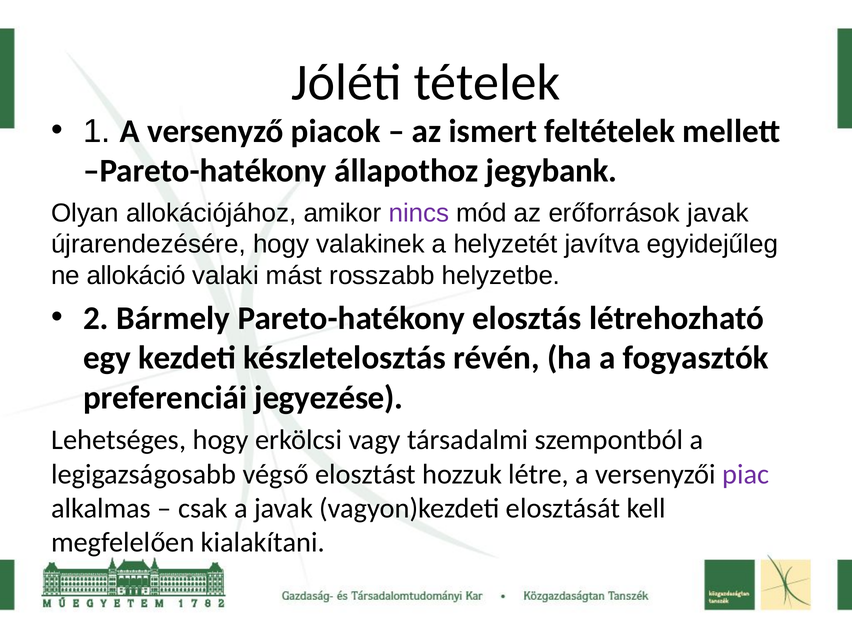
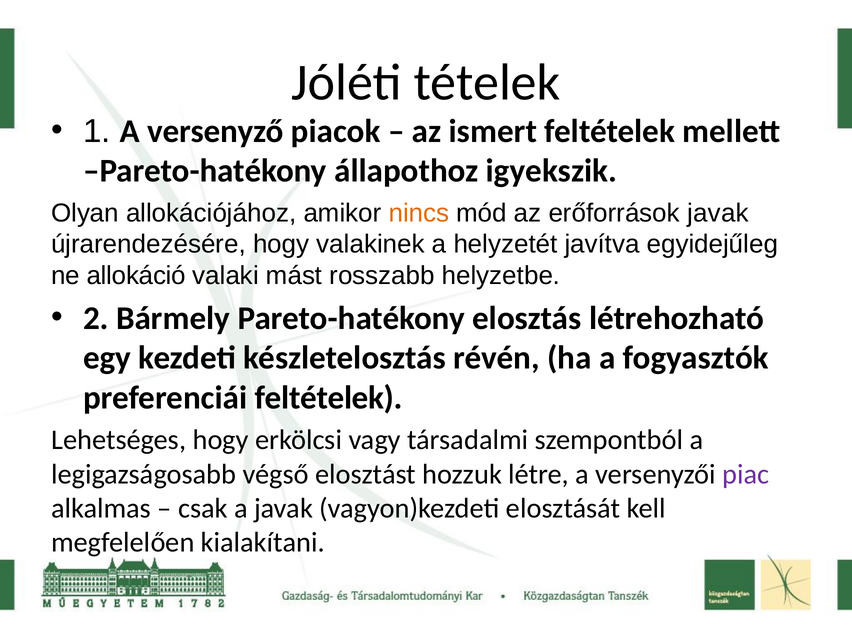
jegybank: jegybank -> igyekszik
nincs colour: purple -> orange
preferenciái jegyezése: jegyezése -> feltételek
